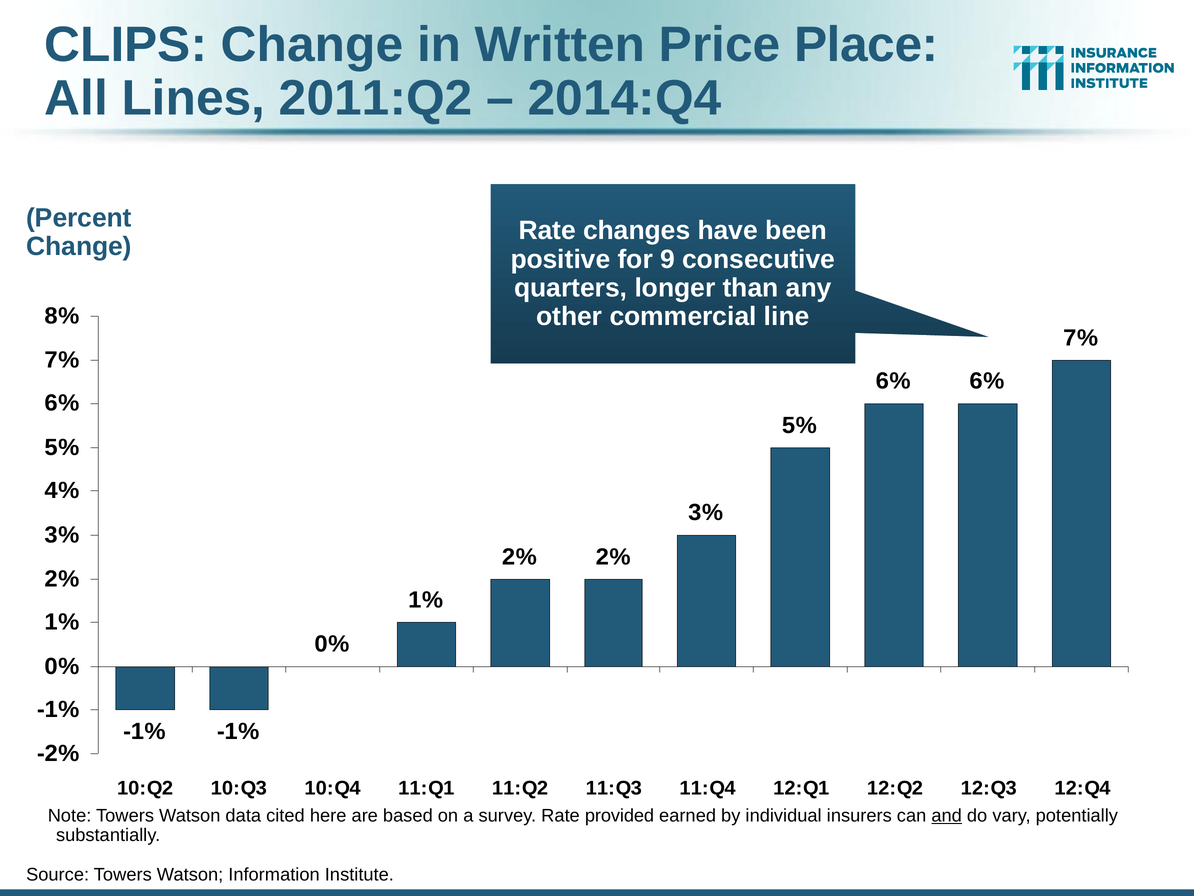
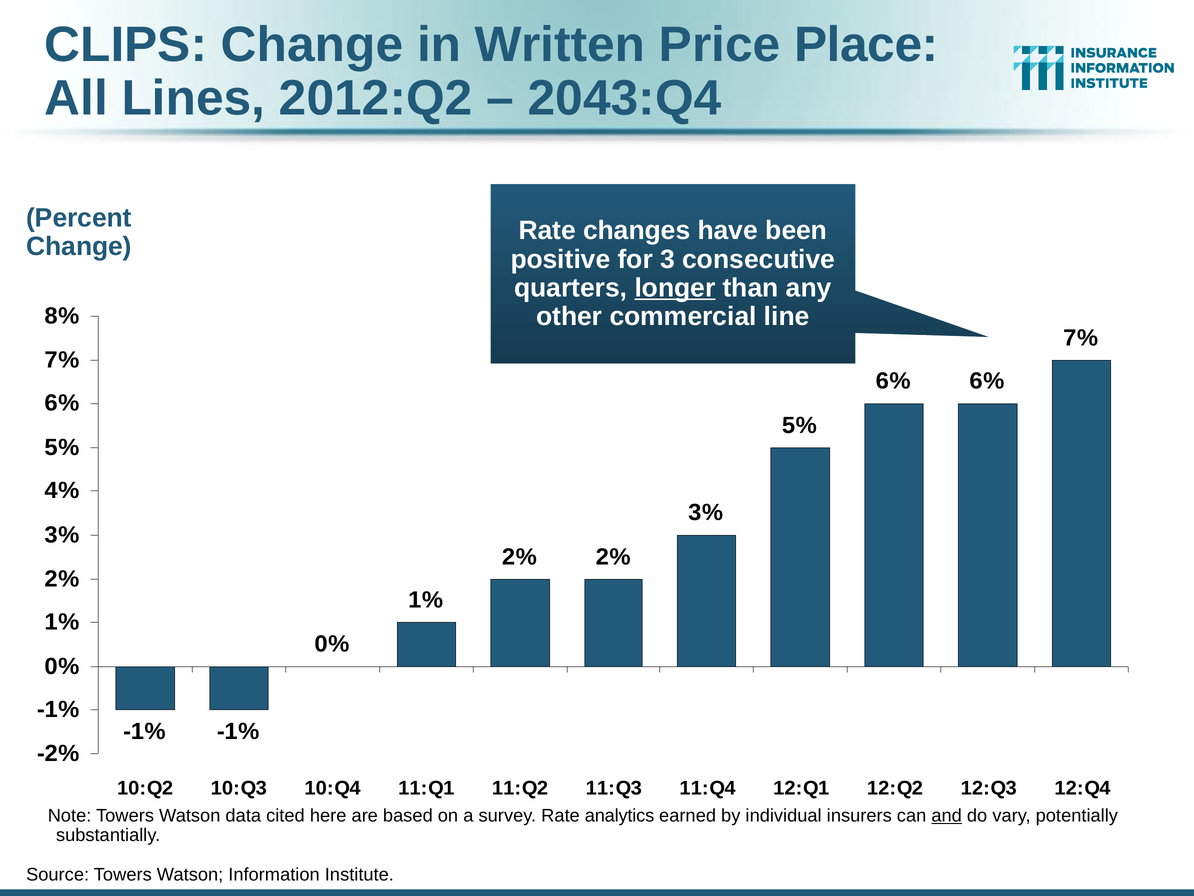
2011:Q2: 2011:Q2 -> 2012:Q2
2014:Q4: 2014:Q4 -> 2043:Q4
9: 9 -> 3
longer underline: none -> present
provided: provided -> analytics
